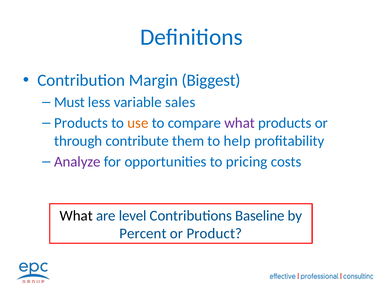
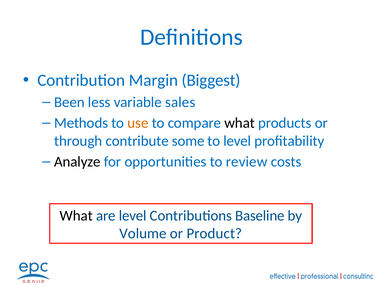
Must: Must -> Been
Products at (81, 123): Products -> Methods
what at (240, 123) colour: purple -> black
them: them -> some
to help: help -> level
Analyze colour: purple -> black
pricing: pricing -> review
Percent: Percent -> Volume
